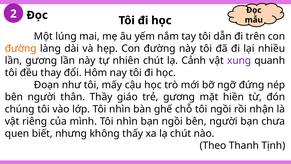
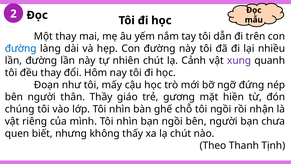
Một lúng: lúng -> thay
đường at (21, 48) colour: orange -> blue
lần gương: gương -> đường
